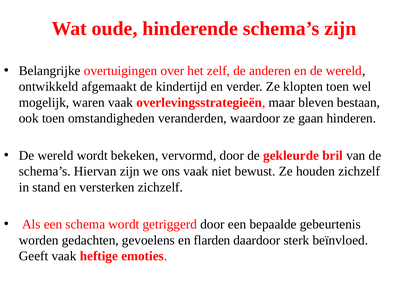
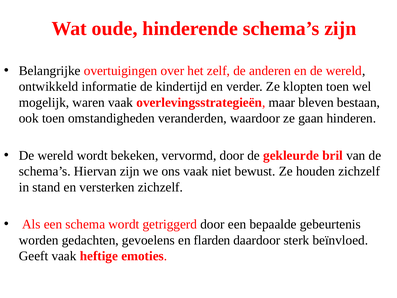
afgemaakt: afgemaakt -> informatie
